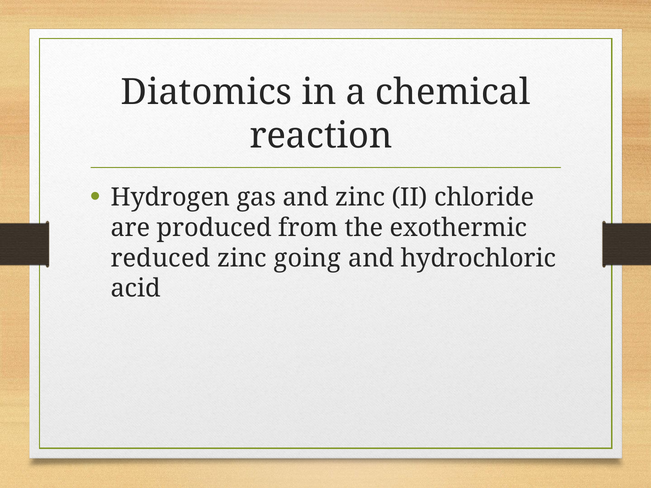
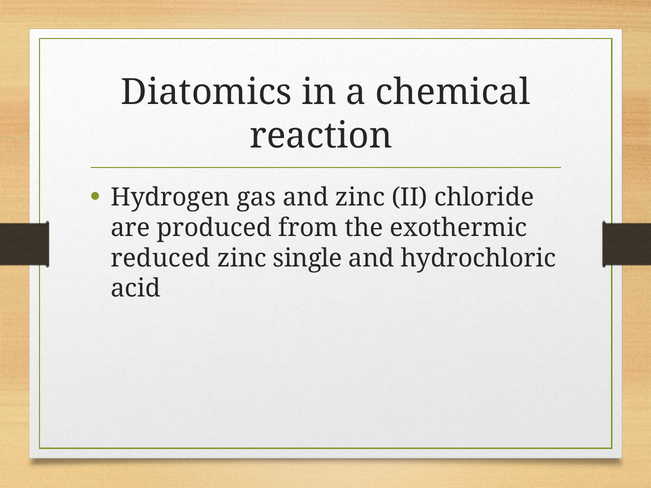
going: going -> single
